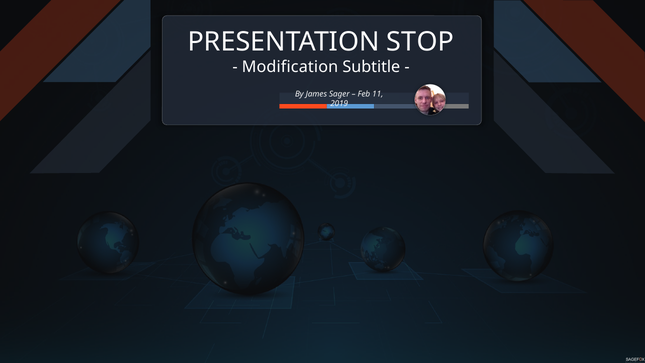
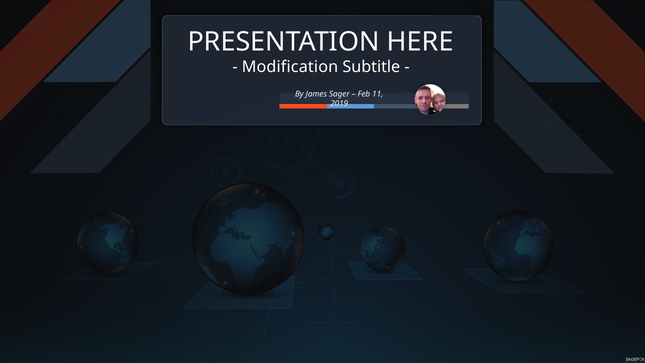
STOP: STOP -> HERE
